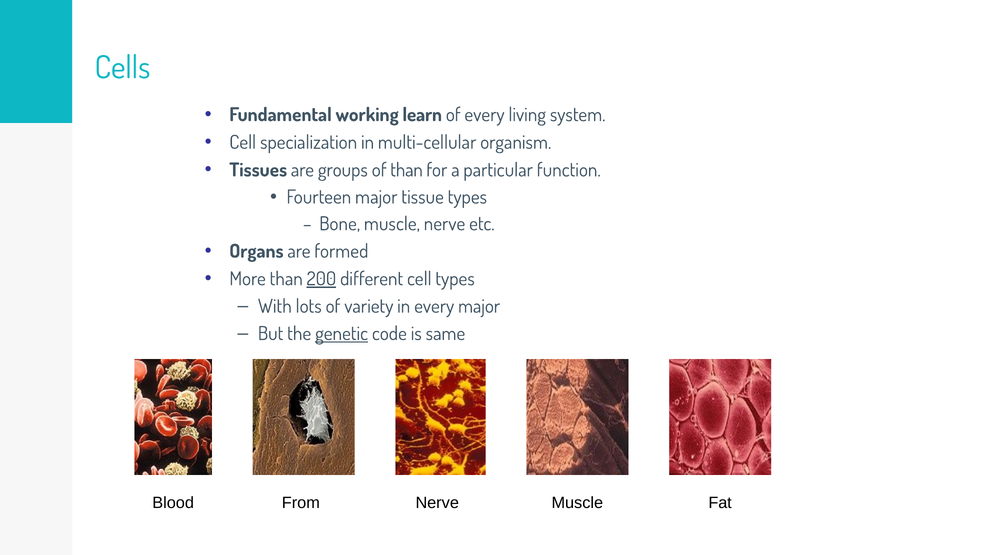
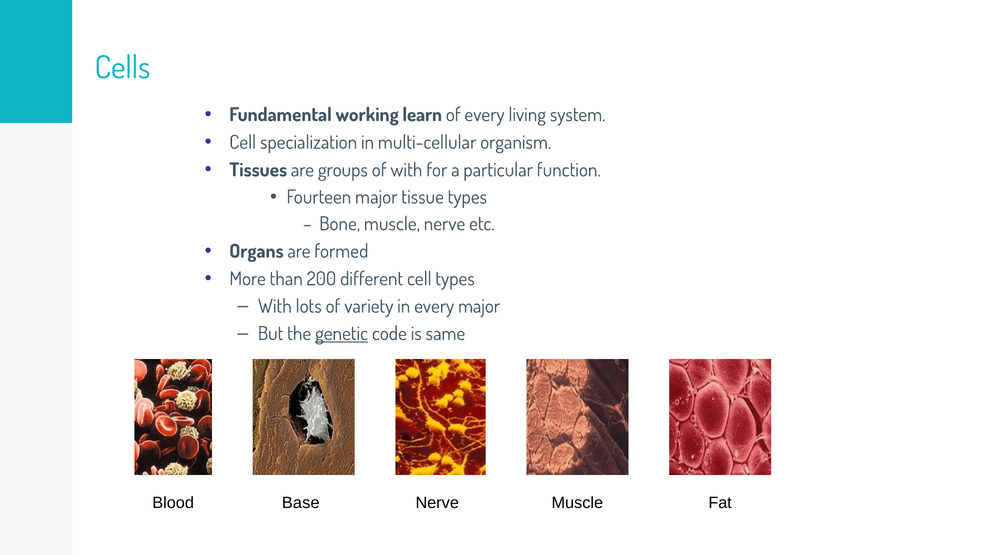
of than: than -> with
200 underline: present -> none
From: From -> Base
